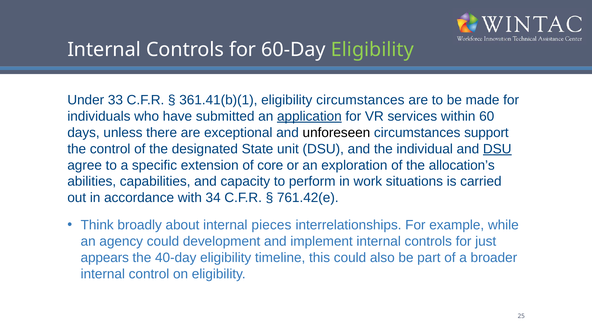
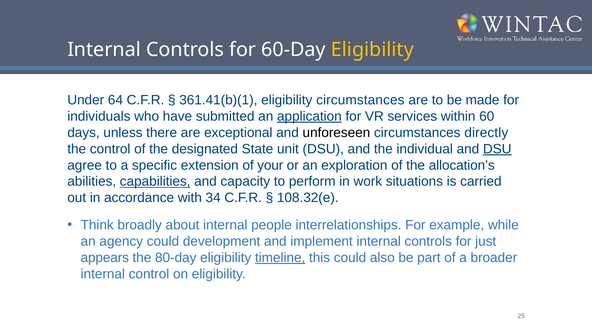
Eligibility at (372, 50) colour: light green -> yellow
33: 33 -> 64
support: support -> directly
core: core -> your
capabilities underline: none -> present
761.42(e: 761.42(e -> 108.32(e
pieces: pieces -> people
40-day: 40-day -> 80-day
timeline underline: none -> present
